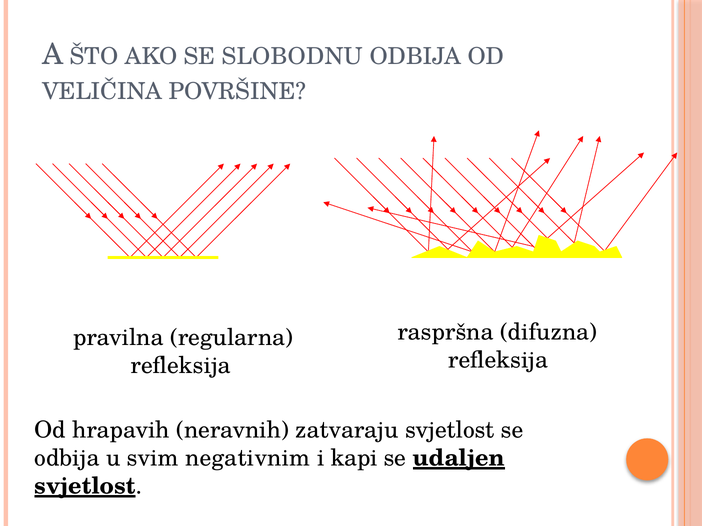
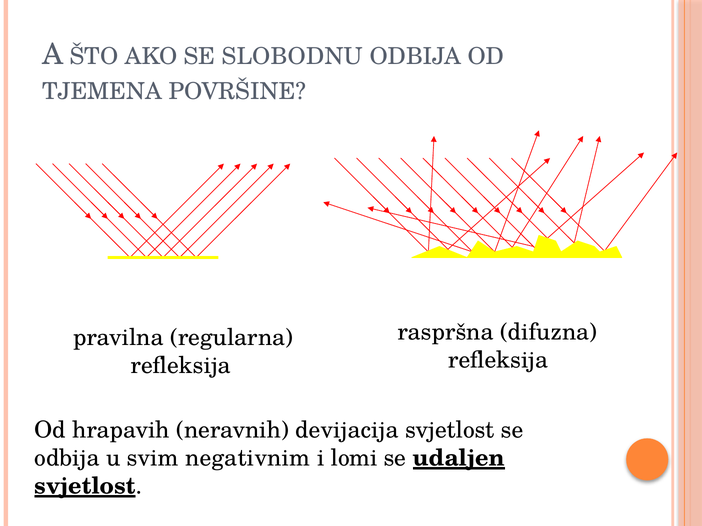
VELIČINA: VELIČINA -> TJEMENA
zatvaraju: zatvaraju -> devijacija
kapi: kapi -> lomi
